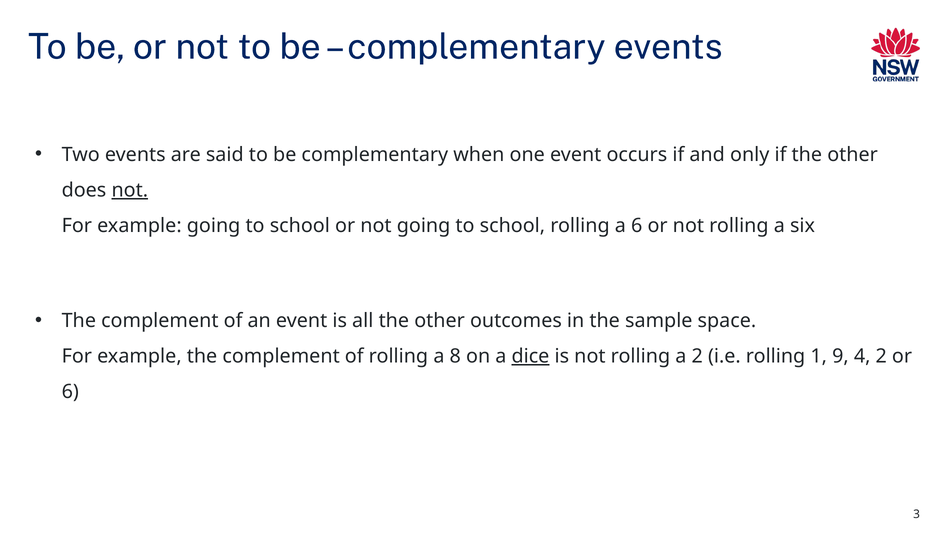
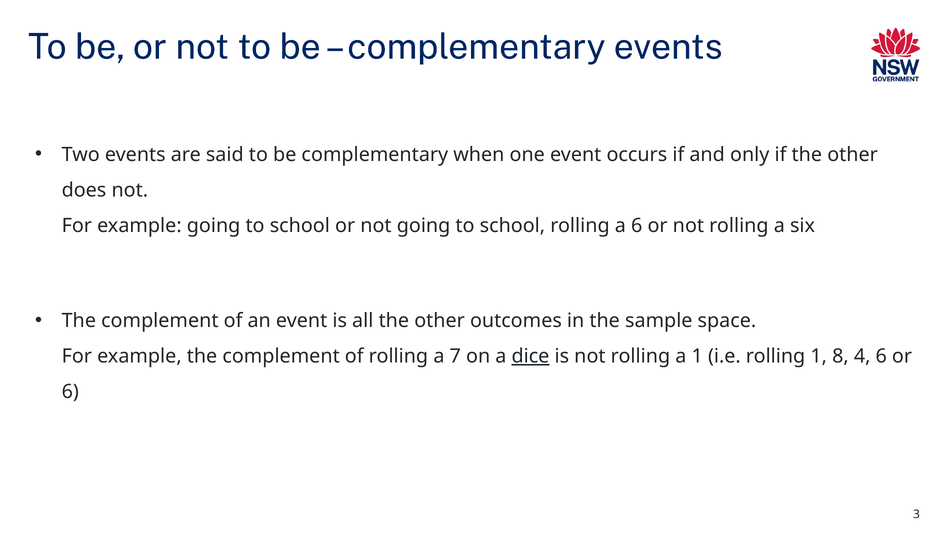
not at (130, 190) underline: present -> none
8: 8 -> 7
a 2: 2 -> 1
9: 9 -> 8
4 2: 2 -> 6
